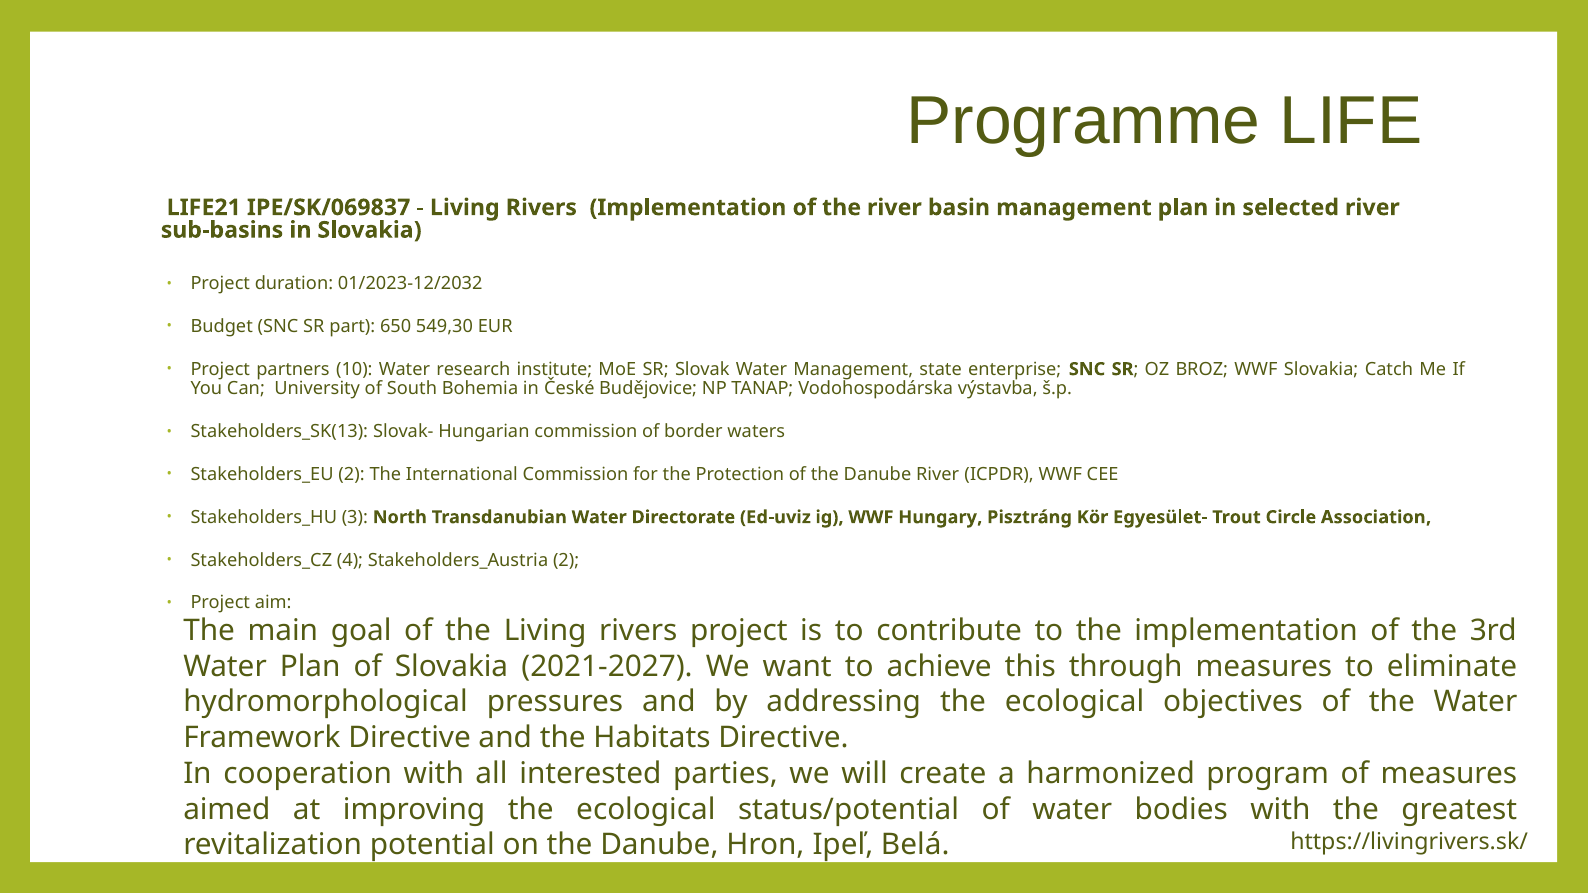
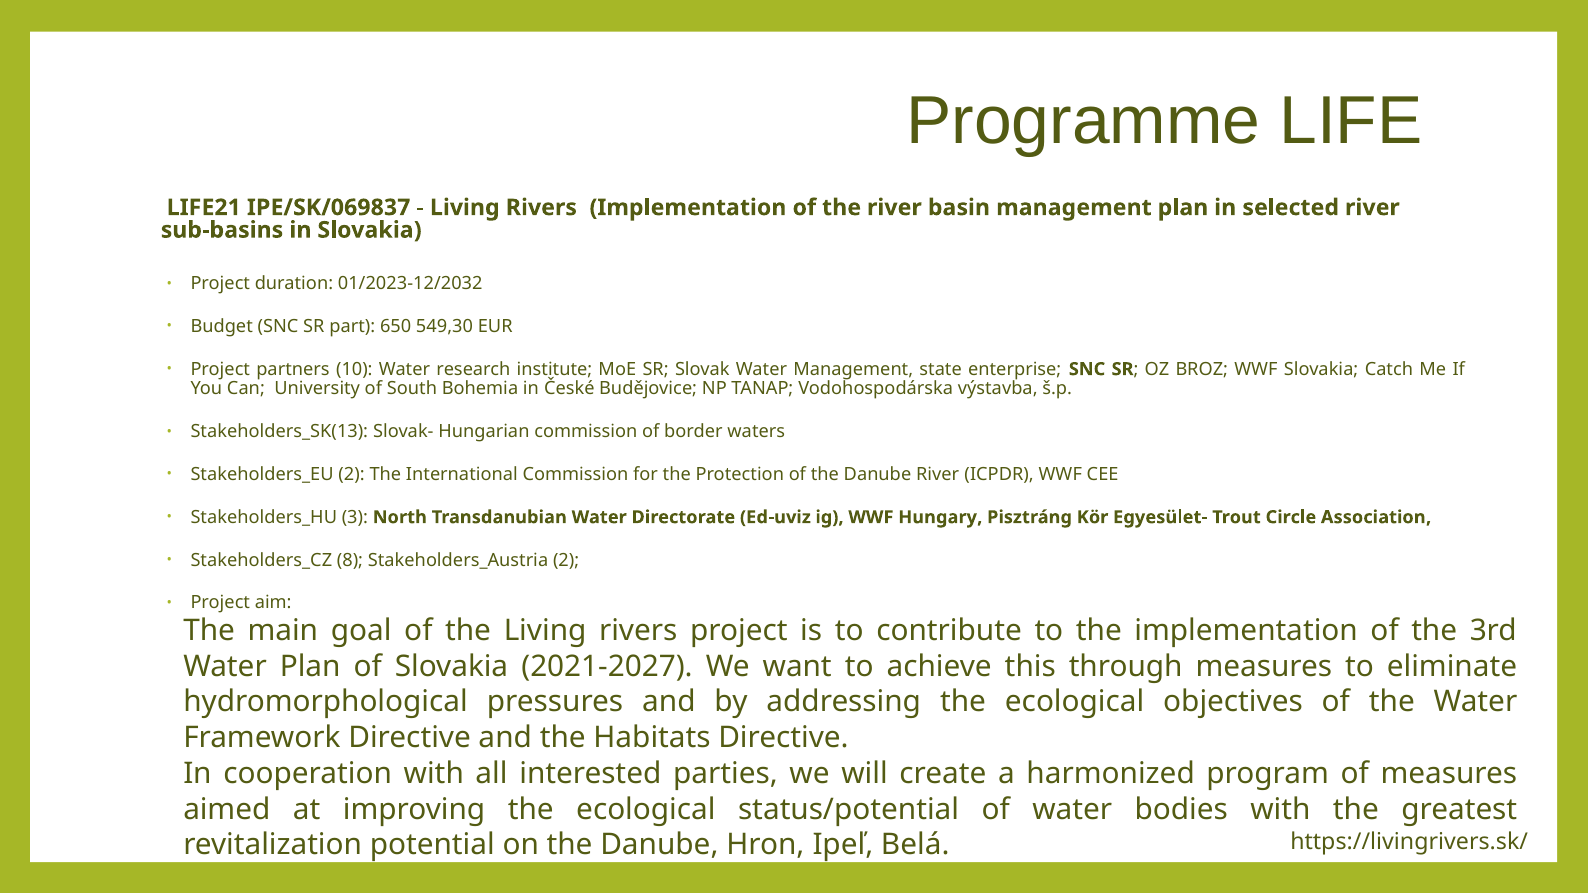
4: 4 -> 8
